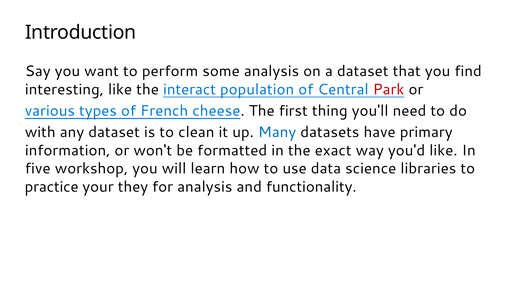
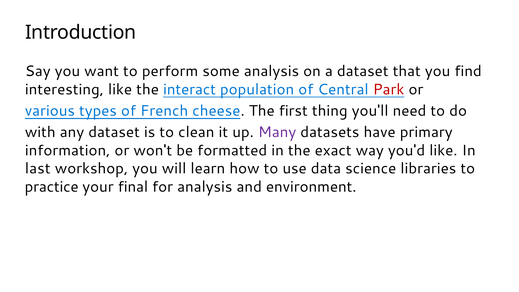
Many colour: blue -> purple
five: five -> last
they: they -> final
functionality: functionality -> environment
